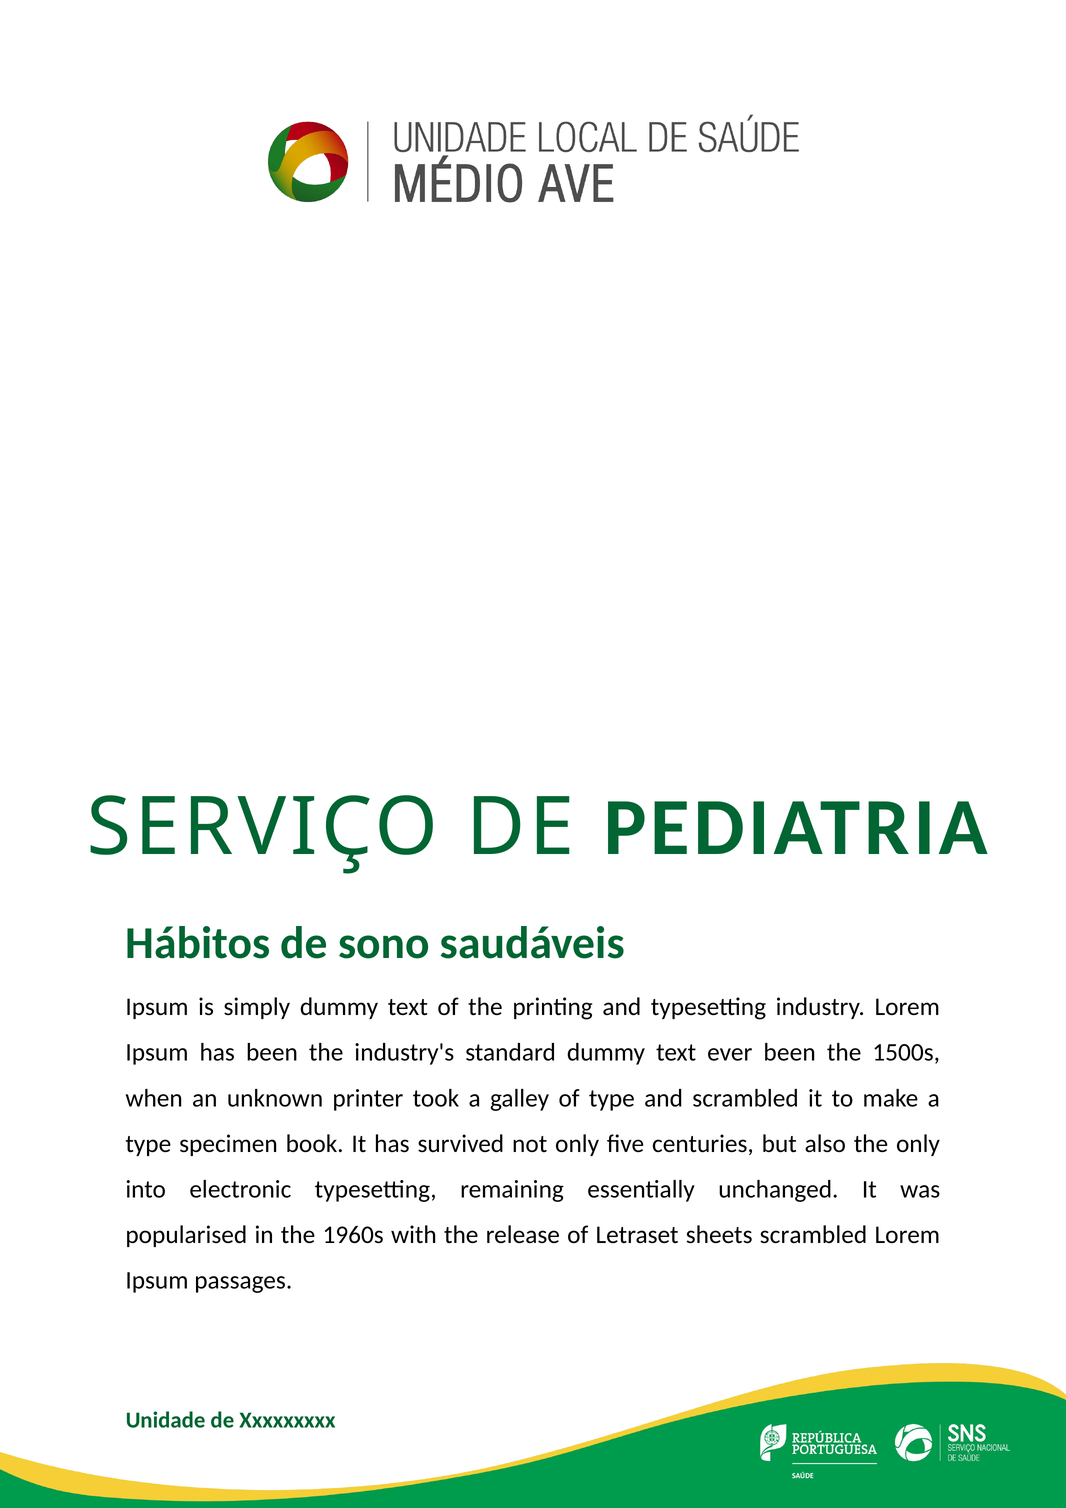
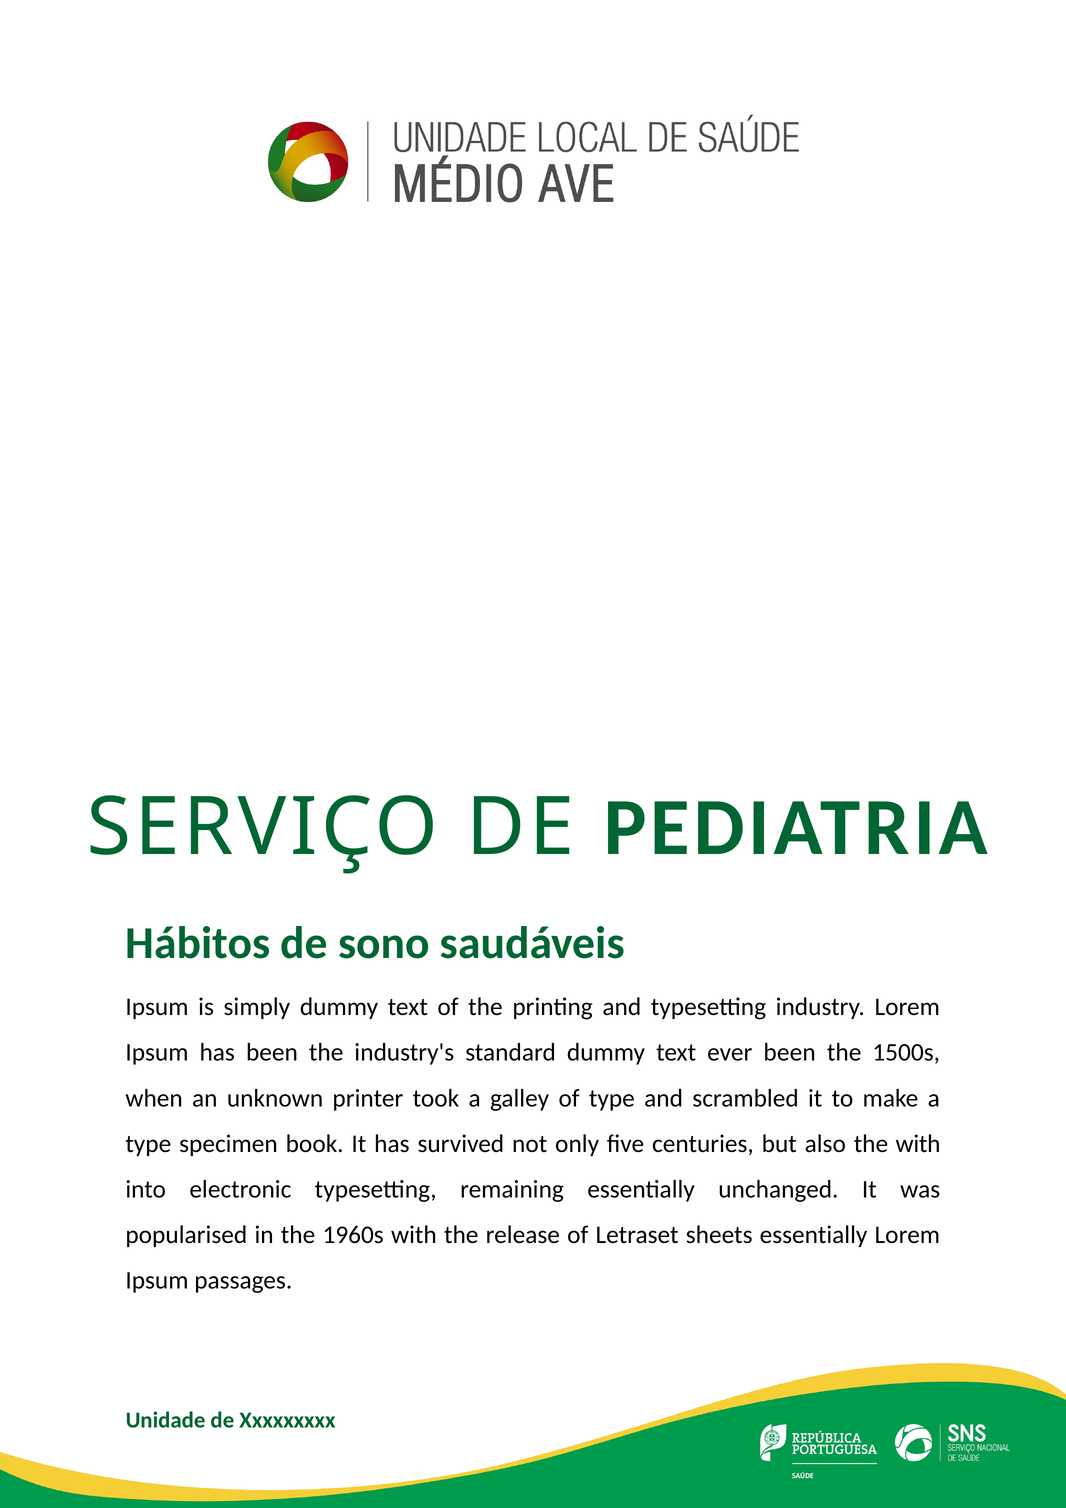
the only: only -> with
sheets scrambled: scrambled -> essentially
